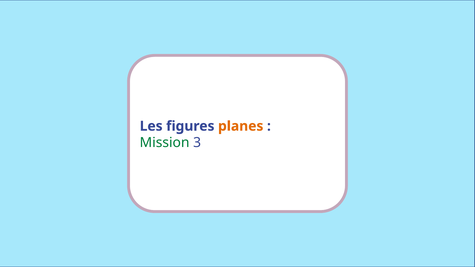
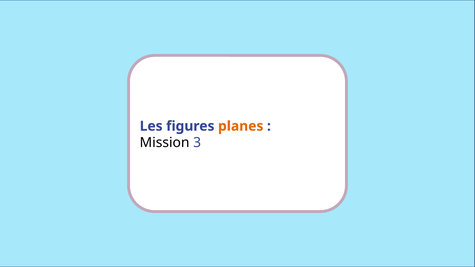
Mission colour: green -> black
